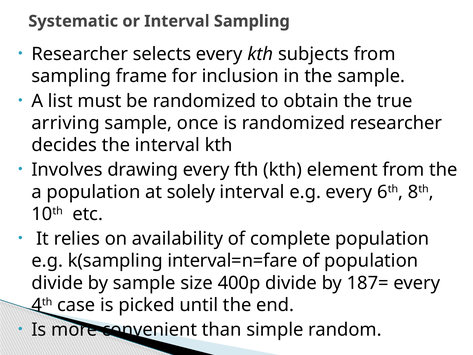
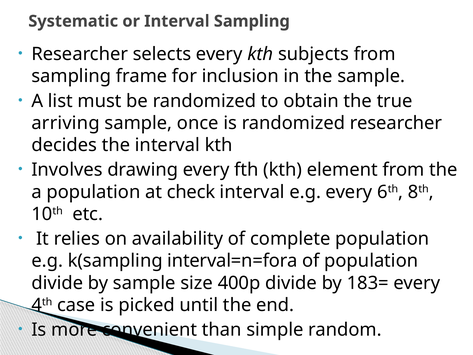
solely: solely -> check
interval=n=fare: interval=n=fare -> interval=n=fora
187=: 187= -> 183=
